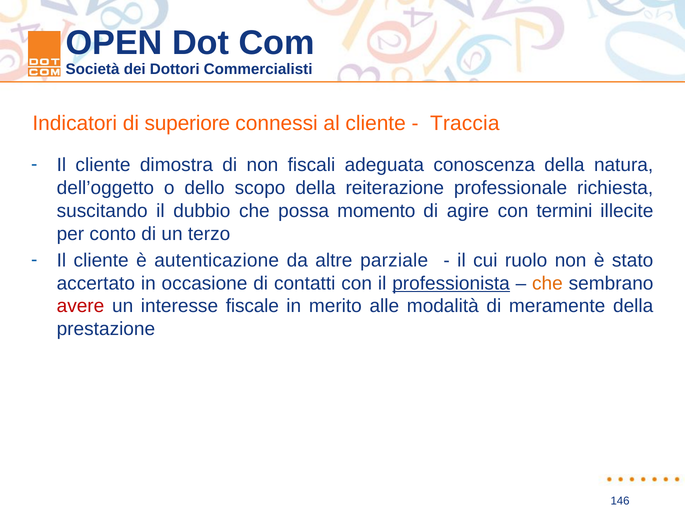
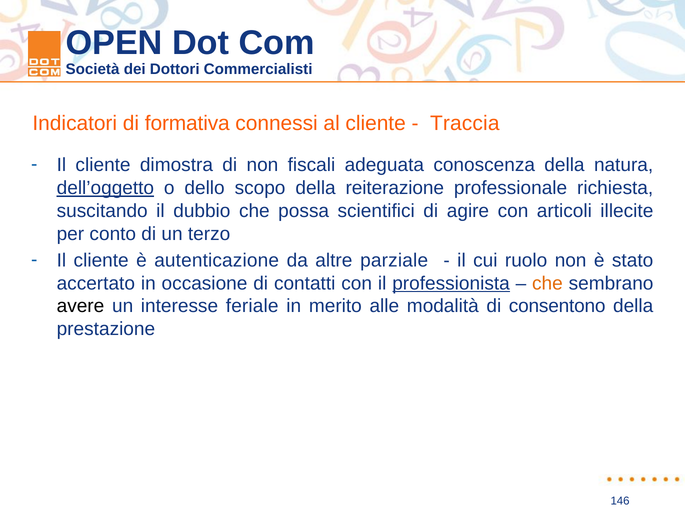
superiore: superiore -> formativa
dell’oggetto underline: none -> present
momento: momento -> scientifici
termini: termini -> articoli
avere colour: red -> black
fiscale: fiscale -> feriale
meramente: meramente -> consentono
